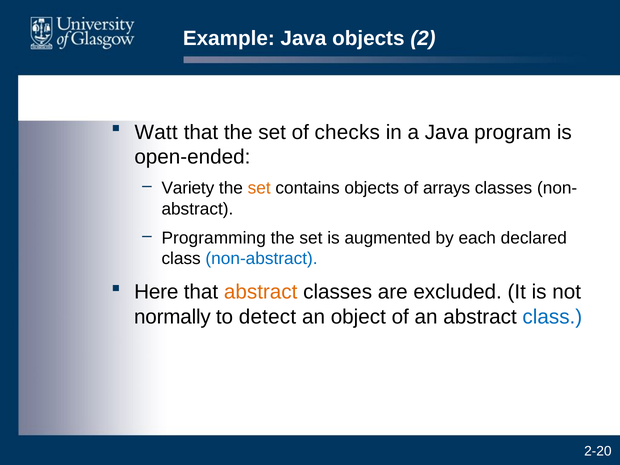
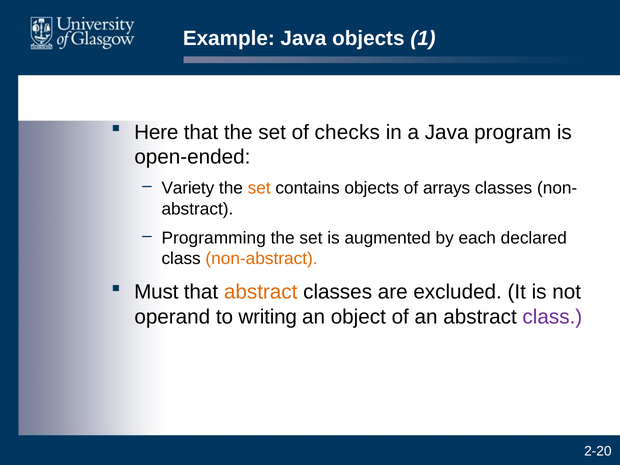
2: 2 -> 1
Watt: Watt -> Here
non-abstract colour: blue -> orange
Here: Here -> Must
normally: normally -> operand
detect: detect -> writing
class at (552, 317) colour: blue -> purple
